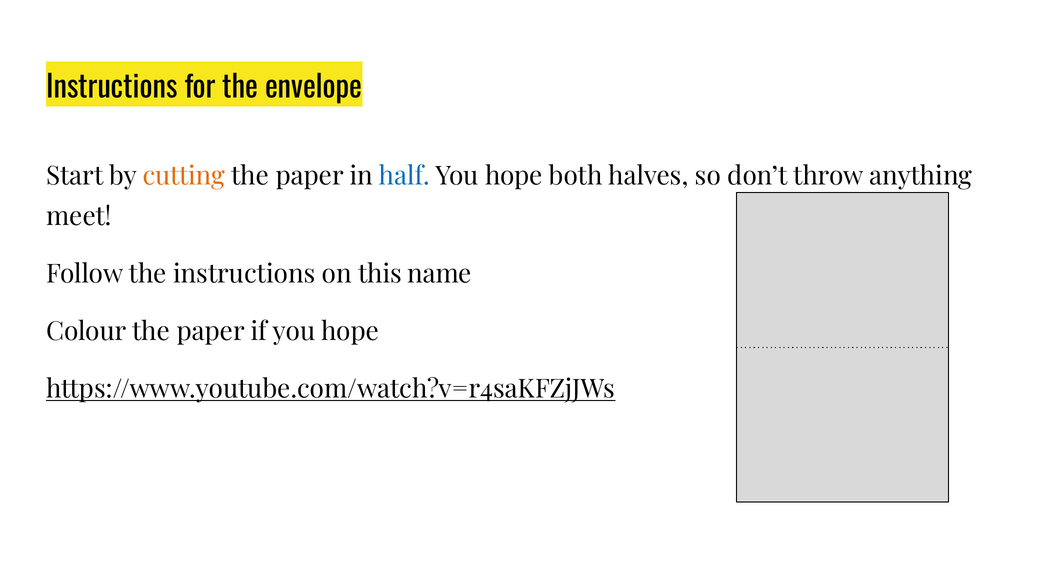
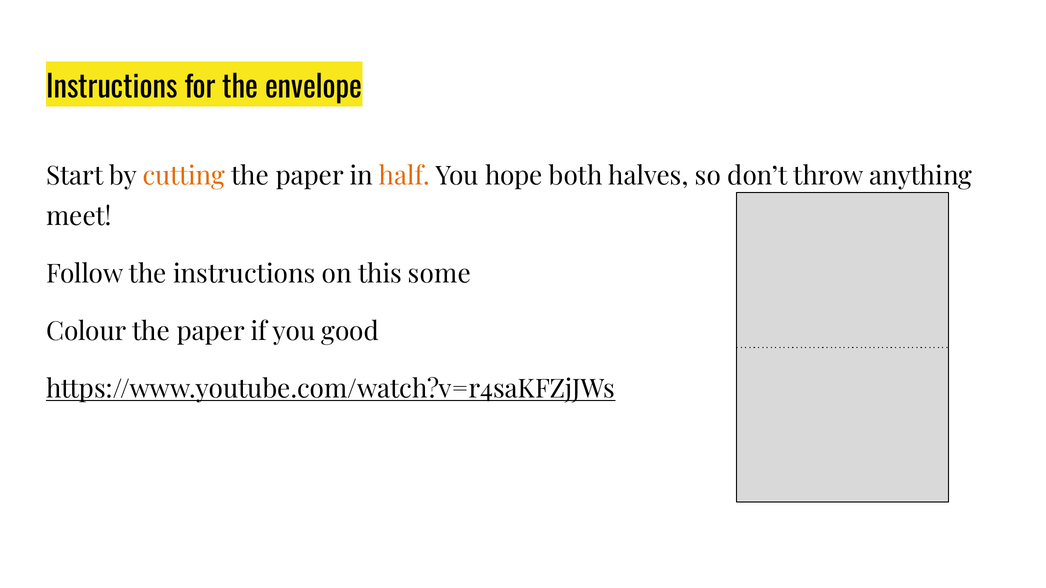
half colour: blue -> orange
name: name -> some
if you hope: hope -> good
